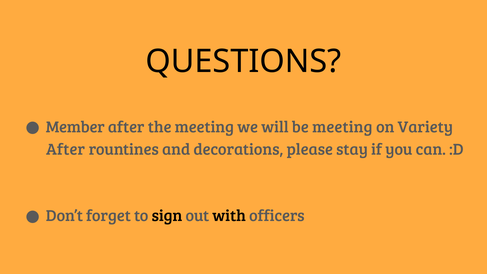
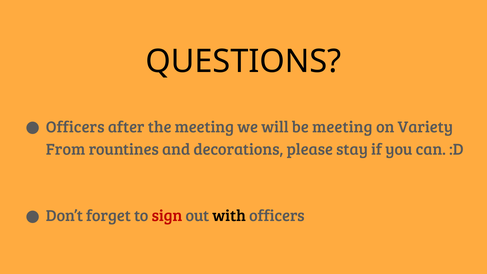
Member at (75, 127): Member -> Officers
After at (66, 149): After -> From
sign colour: black -> red
